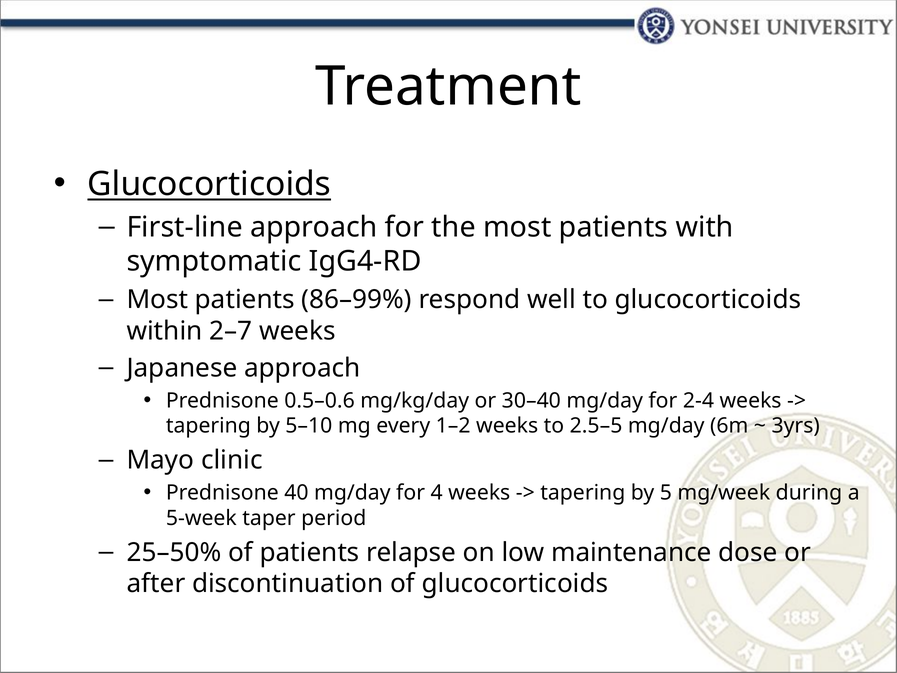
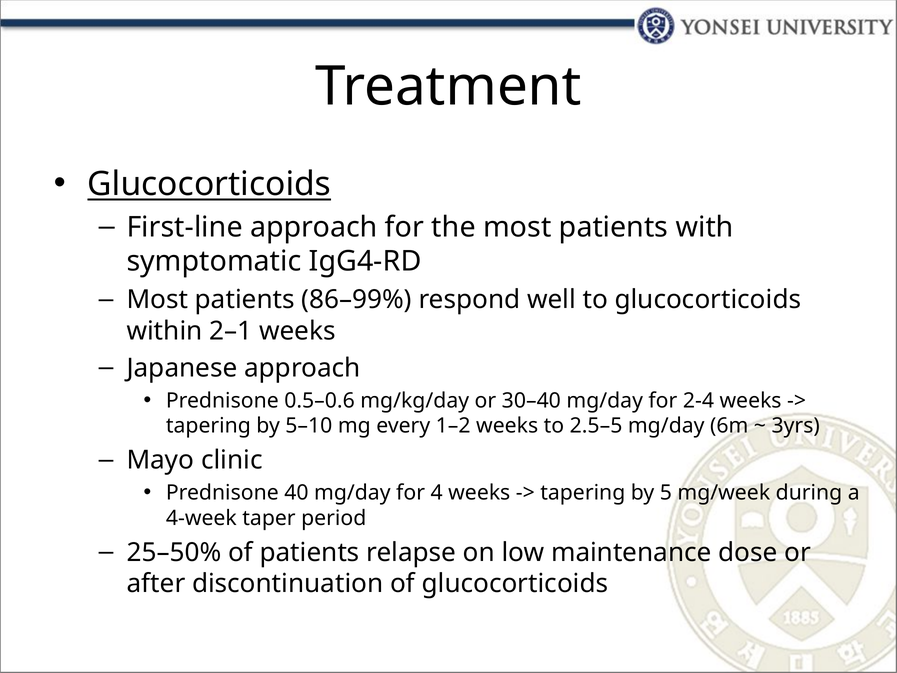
2–7: 2–7 -> 2–1
5-week: 5-week -> 4-week
